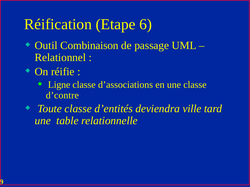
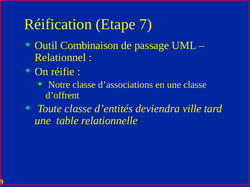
6: 6 -> 7
Ligne: Ligne -> Notre
d’contre: d’contre -> d’offrent
